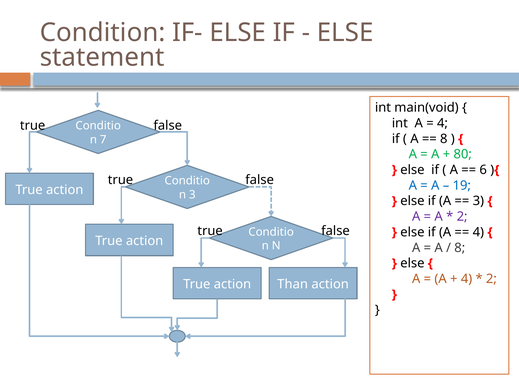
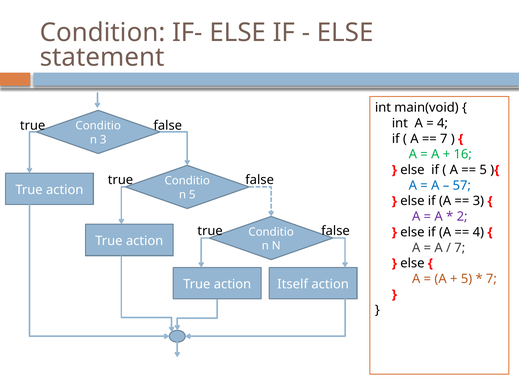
8 at (444, 139): 8 -> 7
n 7: 7 -> 3
80: 80 -> 16
6 at (483, 170): 6 -> 5
19: 19 -> 57
n 3: 3 -> 5
8 at (460, 248): 8 -> 7
4 at (466, 279): 4 -> 5
2 at (491, 279): 2 -> 7
Than: Than -> Itself
